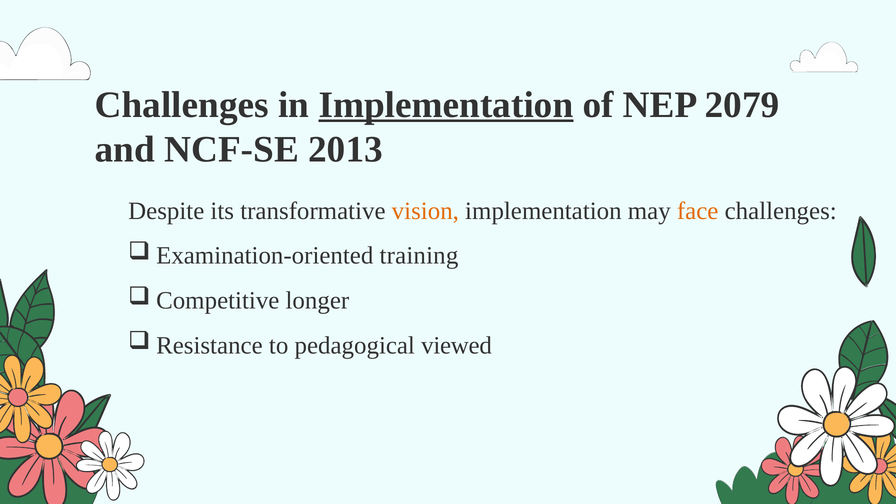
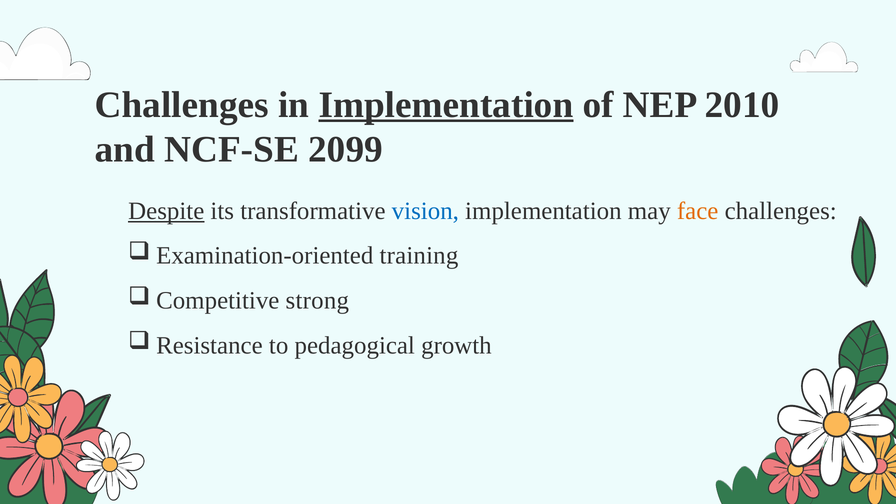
2079: 2079 -> 2010
2013: 2013 -> 2099
Despite underline: none -> present
vision colour: orange -> blue
longer: longer -> strong
viewed: viewed -> growth
